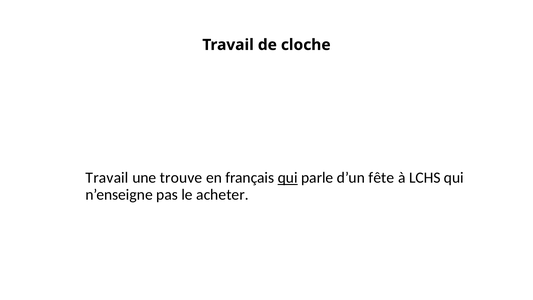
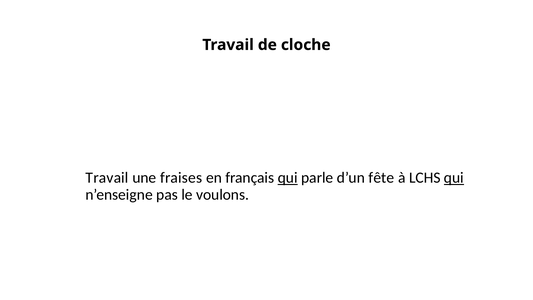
trouve: trouve -> fraises
qui at (454, 178) underline: none -> present
acheter: acheter -> voulons
